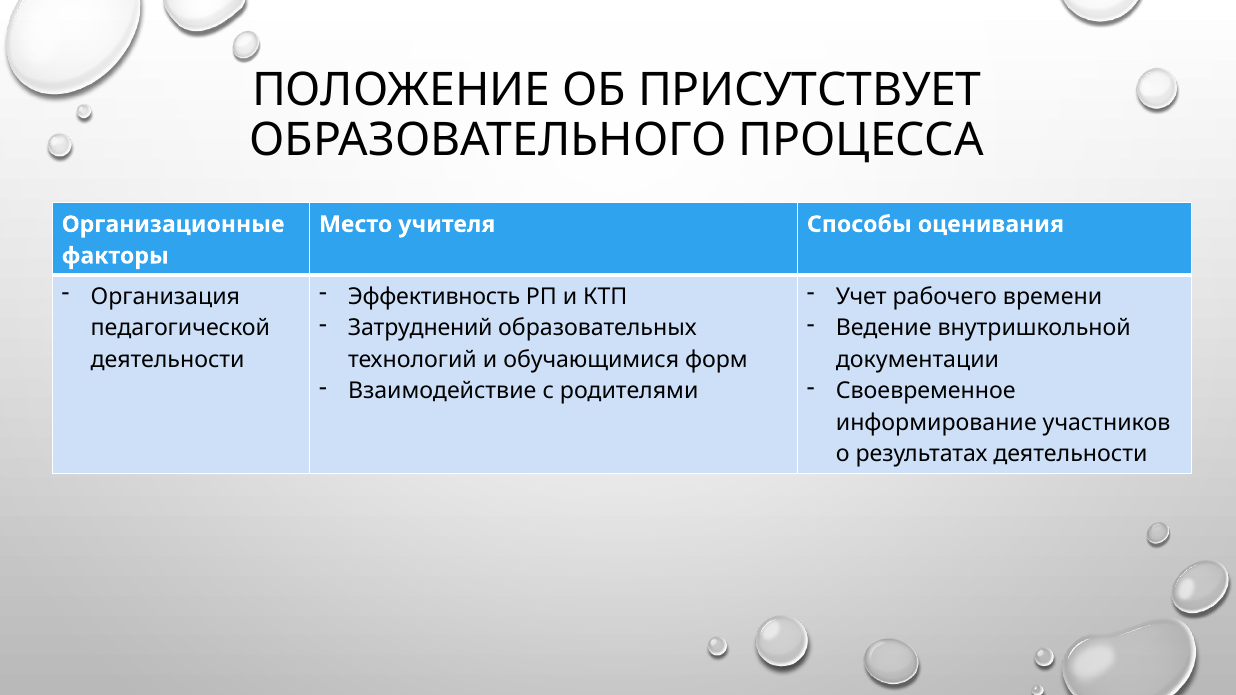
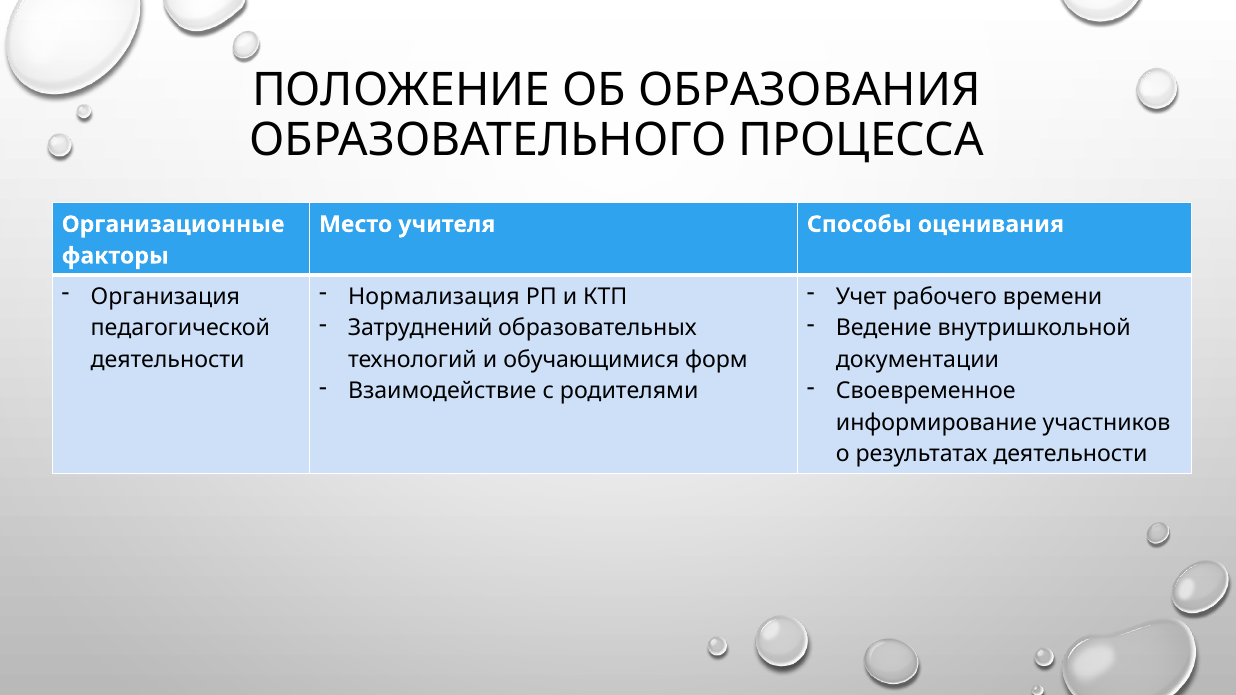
ПРИСУТСТВУЕТ: ПРИСУТСТВУЕТ -> ОБРАЗОВАНИЯ
Эффективность: Эффективность -> Нормализация
